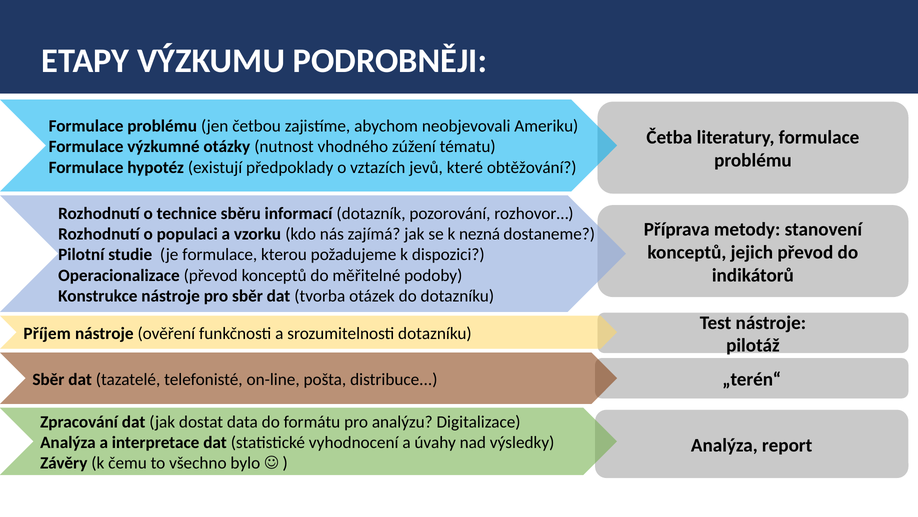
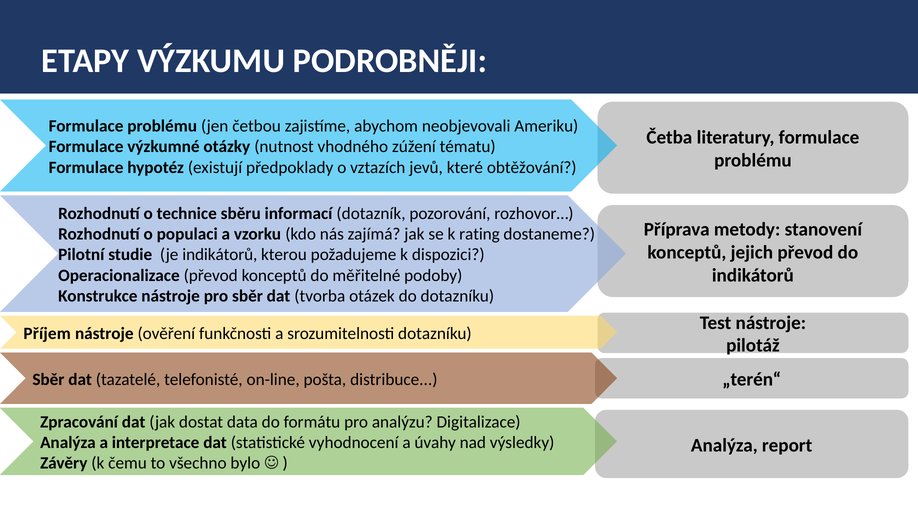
nezná: nezná -> rating
je formulace: formulace -> indikátorů
